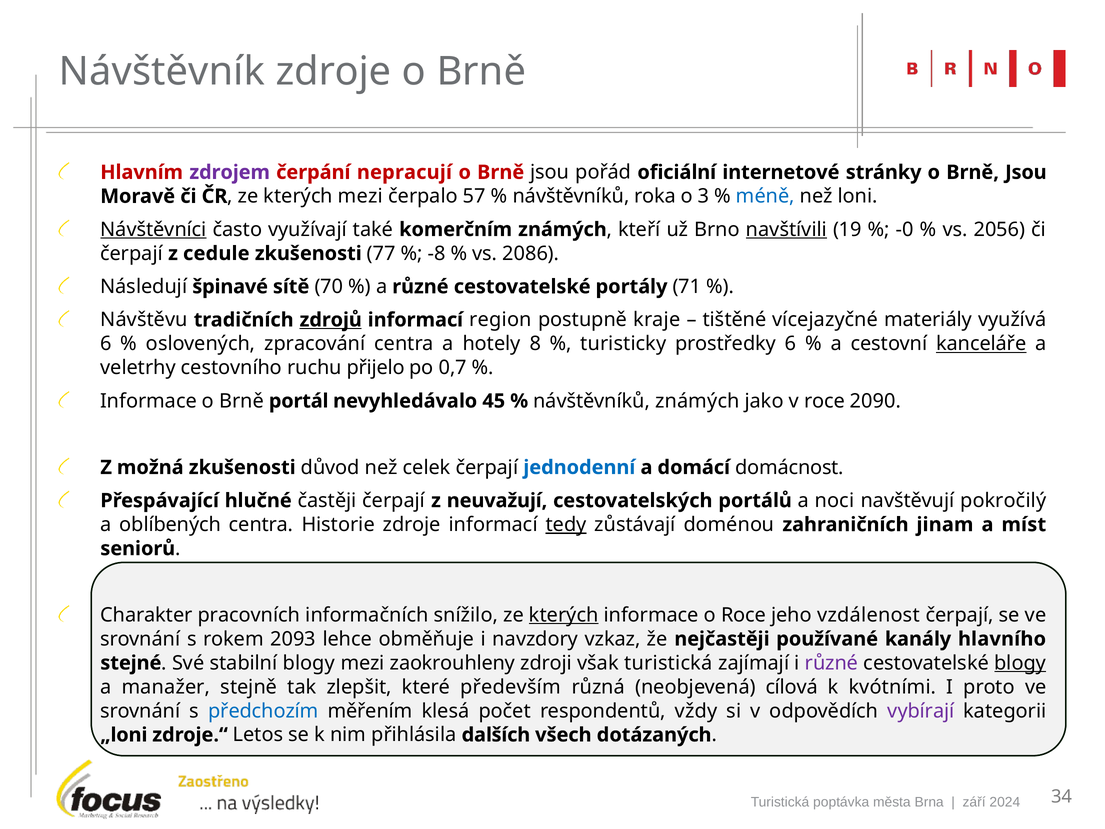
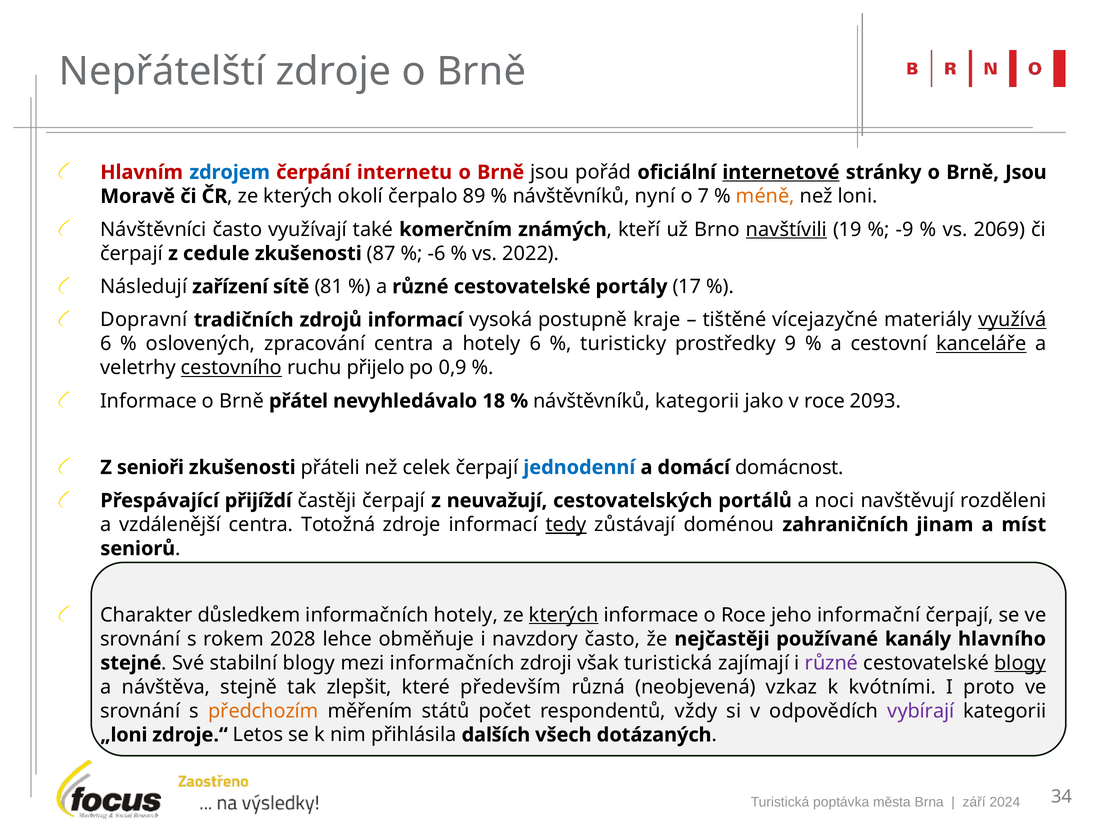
Návštěvník: Návštěvník -> Nepřátelští
zdrojem colour: purple -> blue
nepracují: nepracují -> internetu
internetové underline: none -> present
kterých mezi: mezi -> okolí
57: 57 -> 89
roka: roka -> nyní
3: 3 -> 7
méně colour: blue -> orange
Návštěvníci underline: present -> none
-0: -0 -> -9
2056: 2056 -> 2069
77: 77 -> 87
-8: -8 -> -6
2086: 2086 -> 2022
špinavé: špinavé -> zařízení
70: 70 -> 81
71: 71 -> 17
Návštěvu: Návštěvu -> Dopravní
zdrojů underline: present -> none
region: region -> vysoká
využívá underline: none -> present
hotely 8: 8 -> 6
prostředky 6: 6 -> 9
cestovního underline: none -> present
0,7: 0,7 -> 0,9
portál: portál -> přátel
45: 45 -> 18
návštěvníků známých: známých -> kategorii
2090: 2090 -> 2093
možná: možná -> senioři
důvod: důvod -> přáteli
hlučné: hlučné -> přijíždí
pokročilý: pokročilý -> rozděleni
oblíbených: oblíbených -> vzdálenější
Historie: Historie -> Totožná
pracovních: pracovních -> důsledkem
informačních snížilo: snížilo -> hotely
vzdálenost: vzdálenost -> informační
2093: 2093 -> 2028
navzdory vzkaz: vzkaz -> často
mezi zaokrouhleny: zaokrouhleny -> informačních
manažer: manažer -> návštěva
cílová: cílová -> vzkaz
předchozím colour: blue -> orange
klesá: klesá -> států
